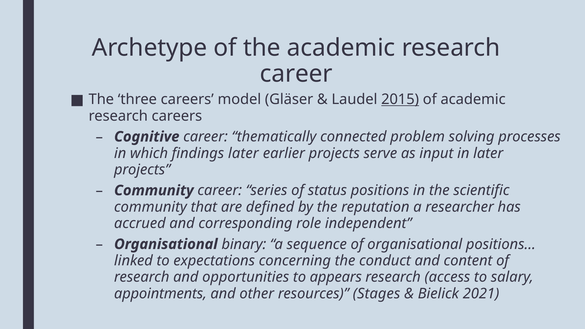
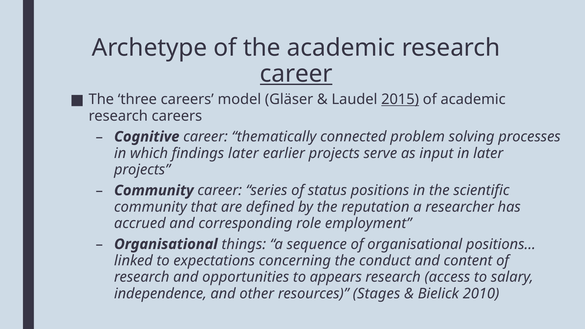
career at (296, 74) underline: none -> present
independent: independent -> employment
binary: binary -> things
appointments: appointments -> independence
2021: 2021 -> 2010
